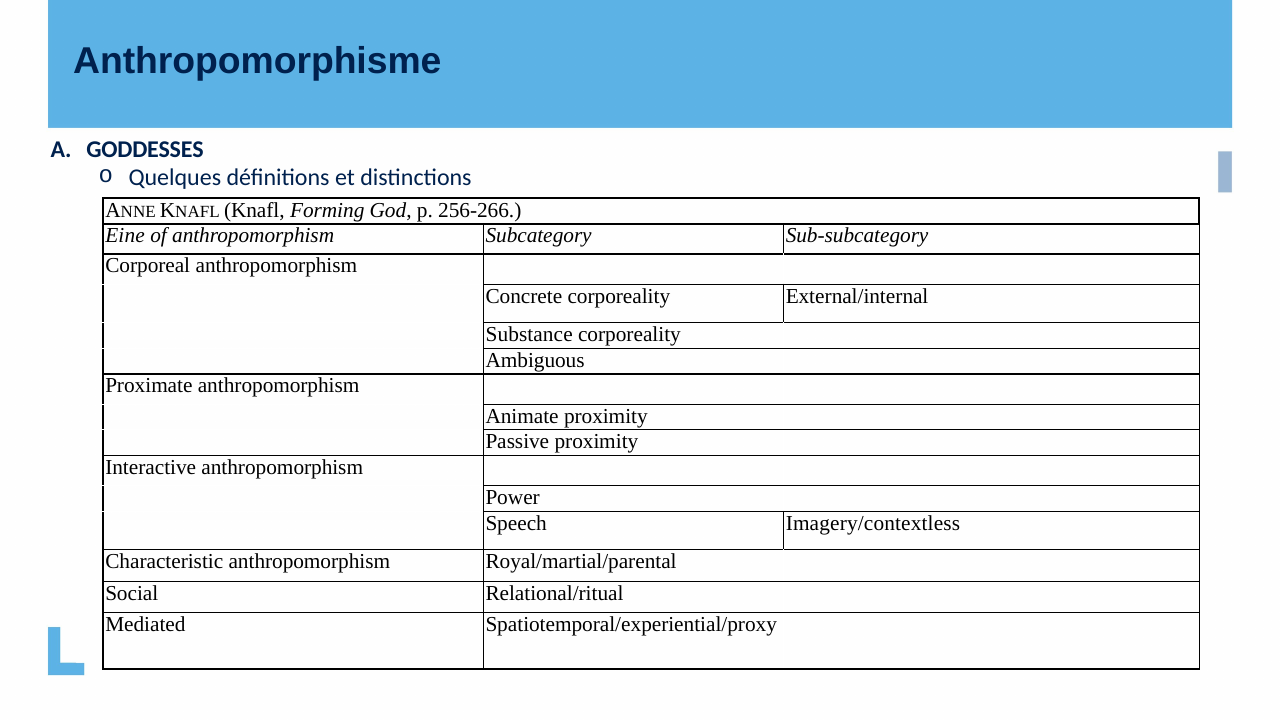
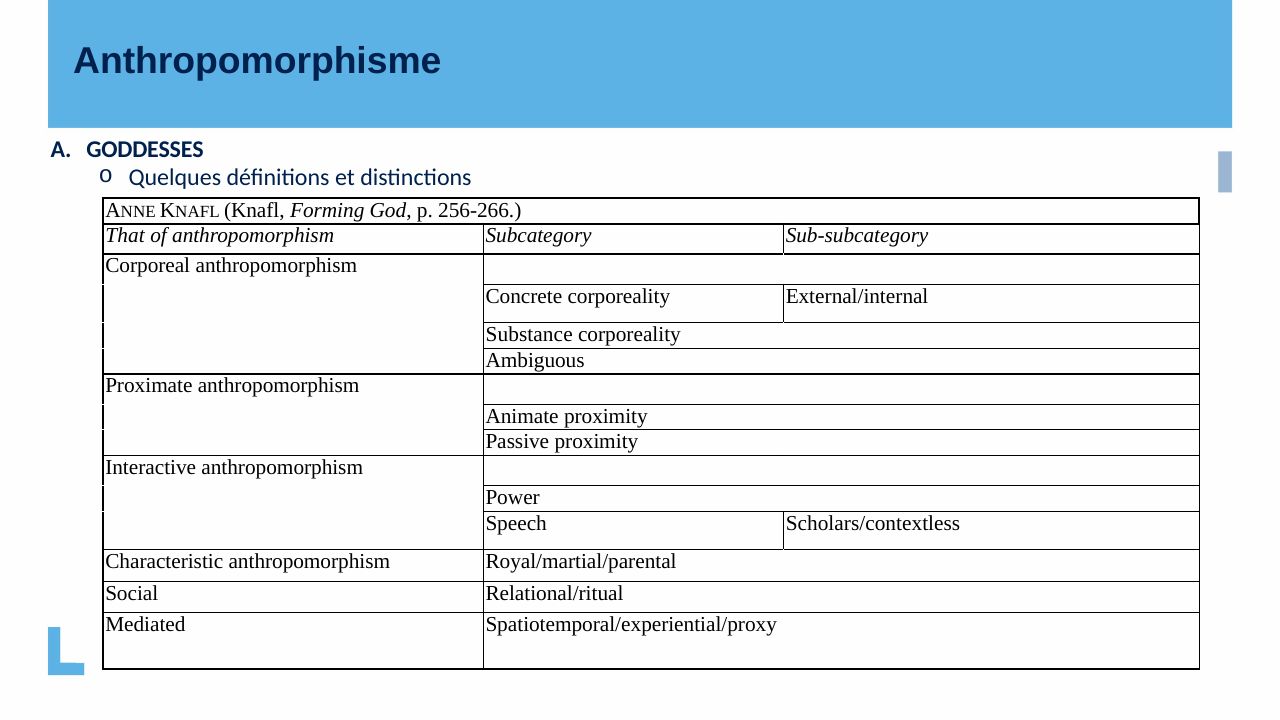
Eine: Eine -> That
Imagery/contextless: Imagery/contextless -> Scholars/contextless
